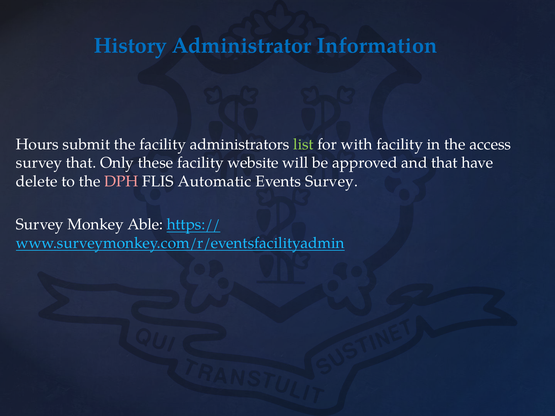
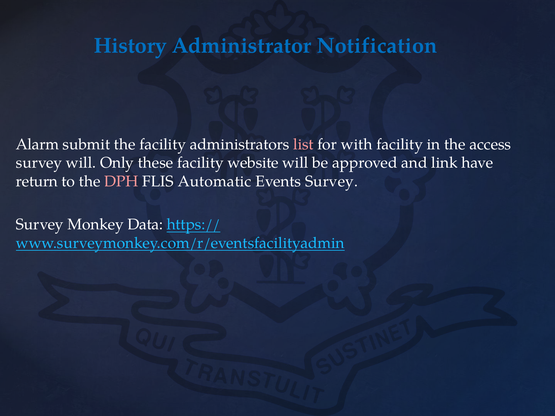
Information: Information -> Notification
Hours: Hours -> Alarm
list colour: light green -> pink
survey that: that -> will
and that: that -> link
delete: delete -> return
Able: Able -> Data
